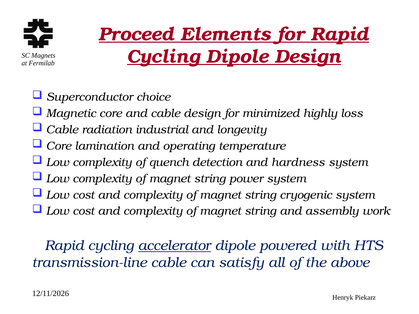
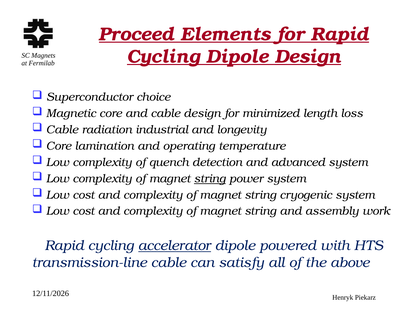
highly: highly -> length
hardness: hardness -> advanced
string at (210, 179) underline: none -> present
